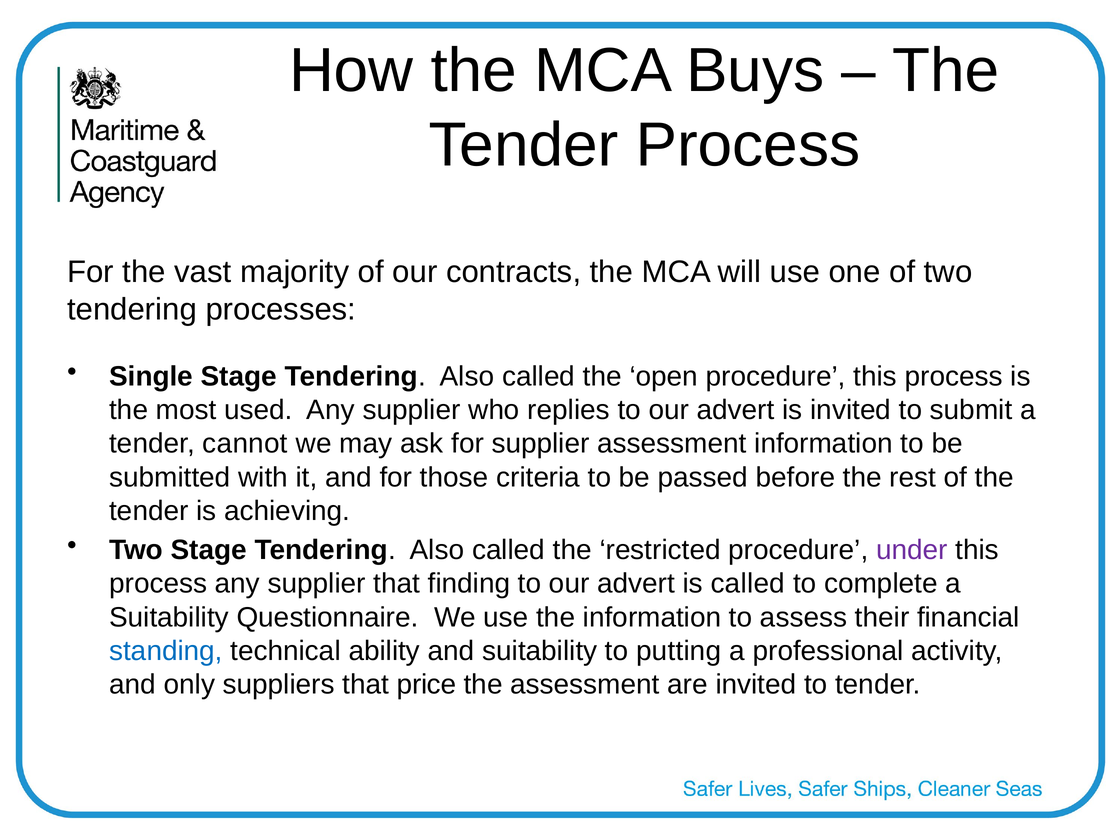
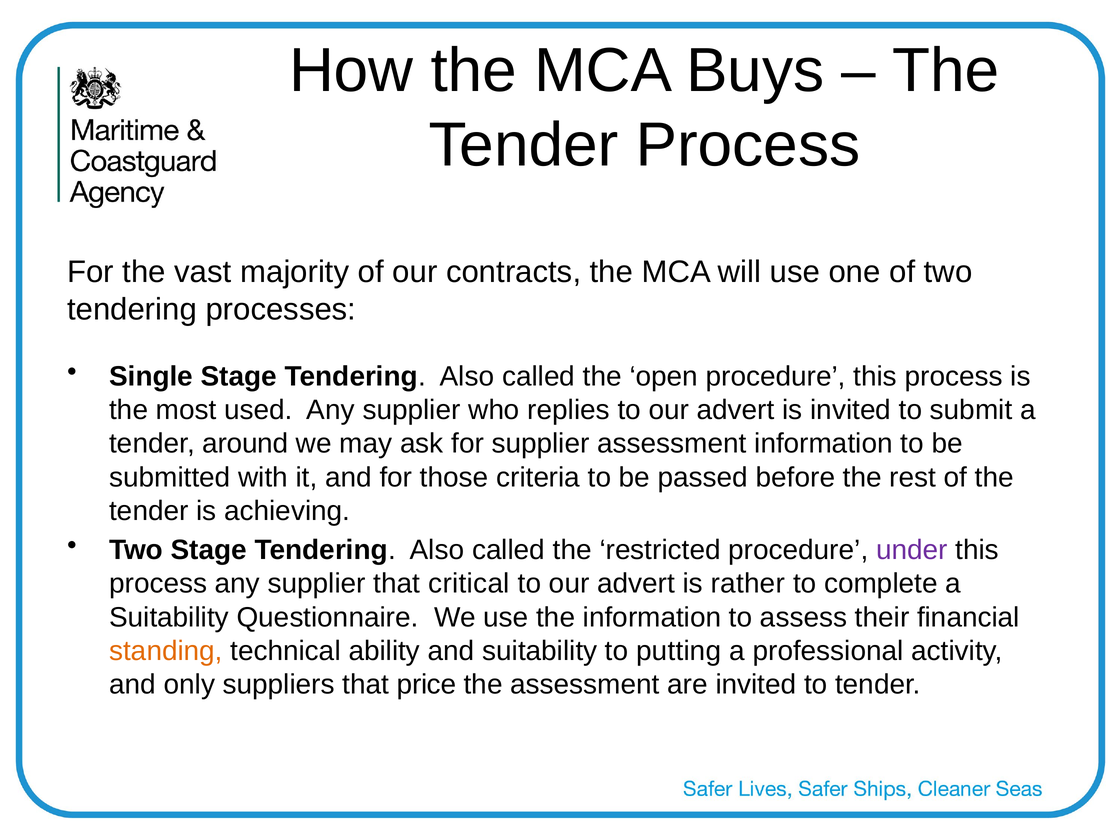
cannot: cannot -> around
finding: finding -> critical
is called: called -> rather
standing colour: blue -> orange
